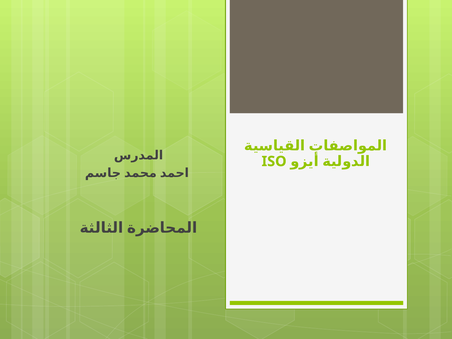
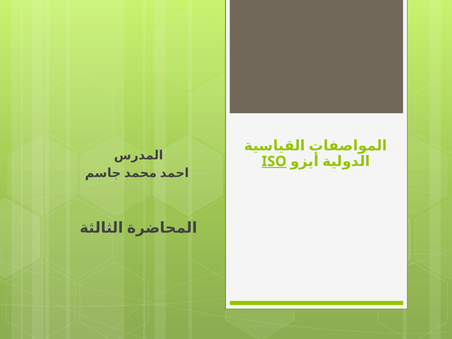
ISO underline: none -> present
